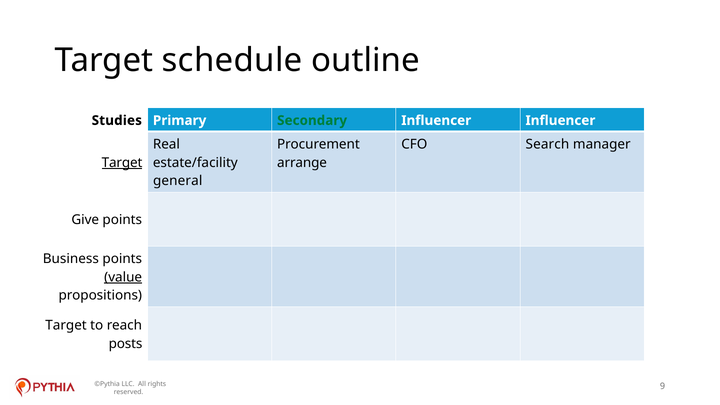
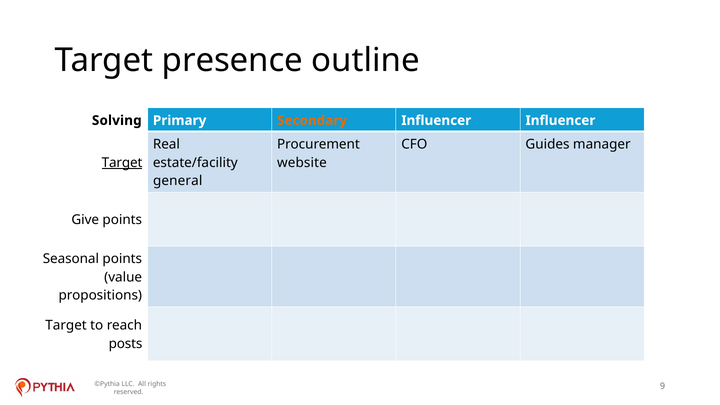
schedule: schedule -> presence
Studies: Studies -> Solving
Secondary colour: green -> orange
Search: Search -> Guides
arrange: arrange -> website
Business: Business -> Seasonal
value underline: present -> none
